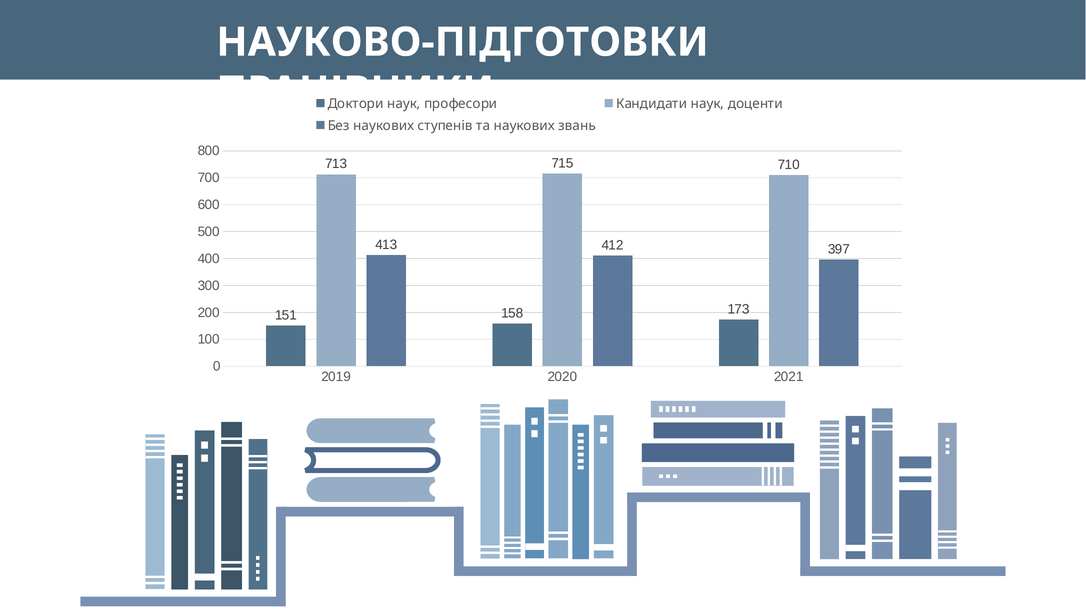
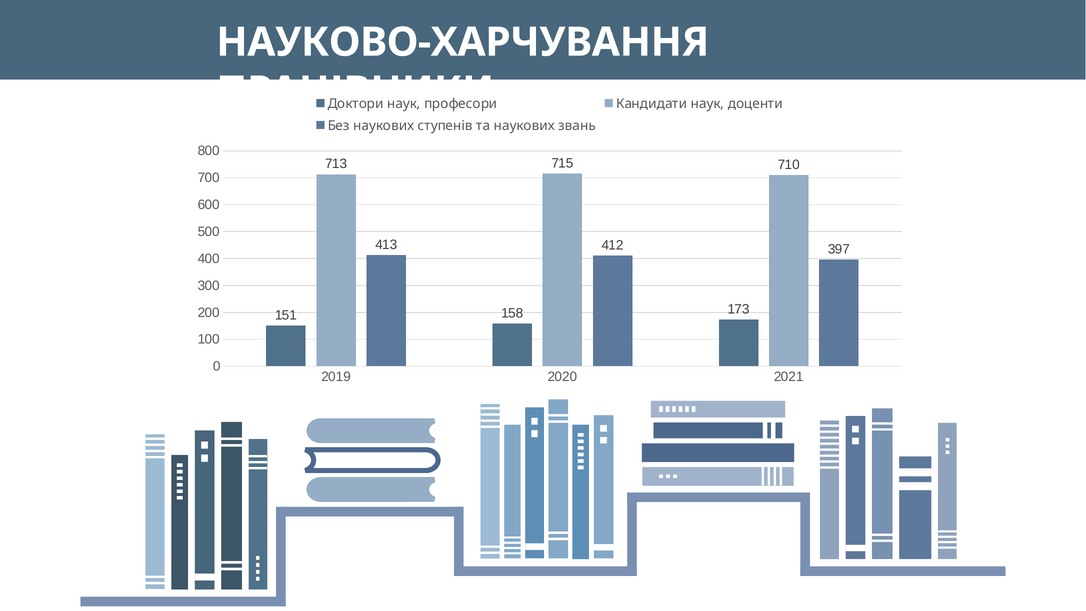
НАУКОВО-ПІДГОТОВКИ: НАУКОВО-ПІДГОТОВКИ -> НАУКОВО-ХАРЧУВАННЯ
